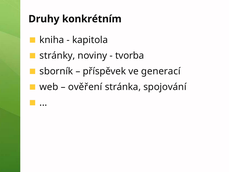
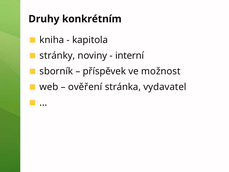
tvorba: tvorba -> interní
generací: generací -> možnost
spojování: spojování -> vydavatel
